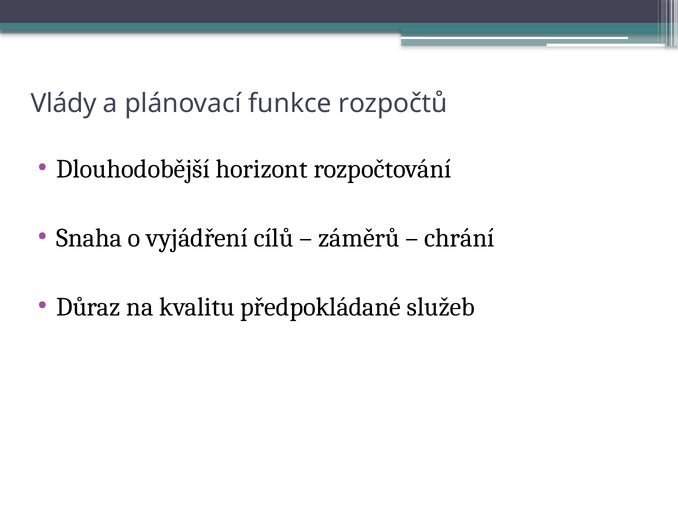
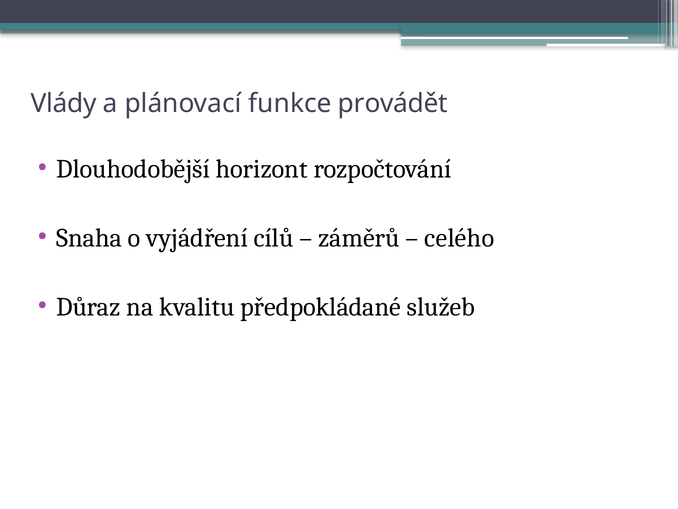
rozpočtů: rozpočtů -> provádět
chrání: chrání -> celého
